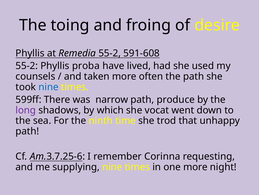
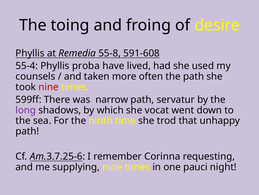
Remedia 55-2: 55-2 -> 55-8
55-2 at (27, 66): 55-2 -> 55-4
nine at (48, 87) colour: blue -> red
produce: produce -> servatur
one more: more -> pauci
